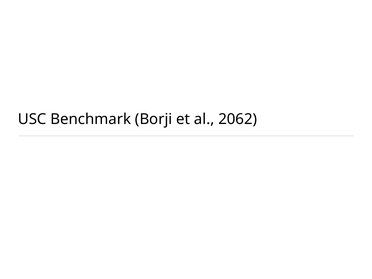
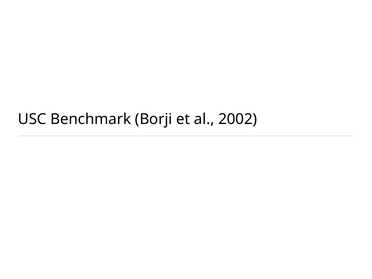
2062: 2062 -> 2002
